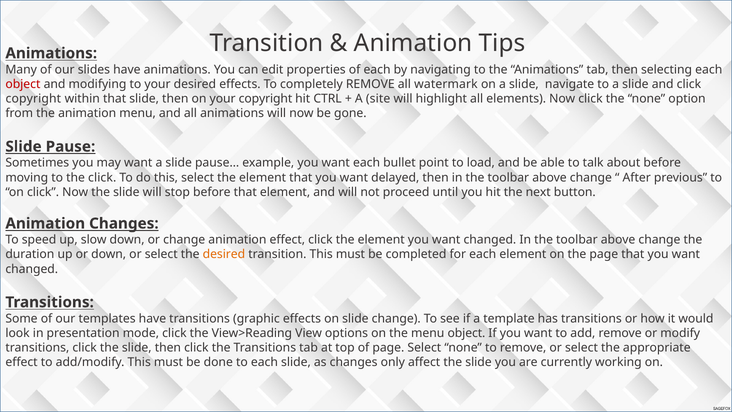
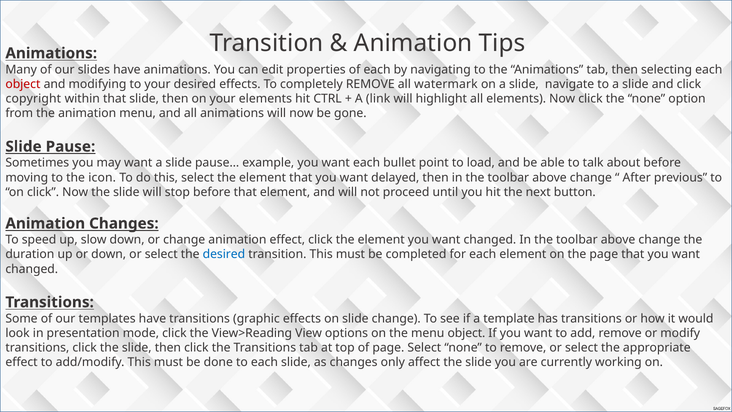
your copyright: copyright -> elements
site: site -> link
the click: click -> icon
desired at (224, 254) colour: orange -> blue
